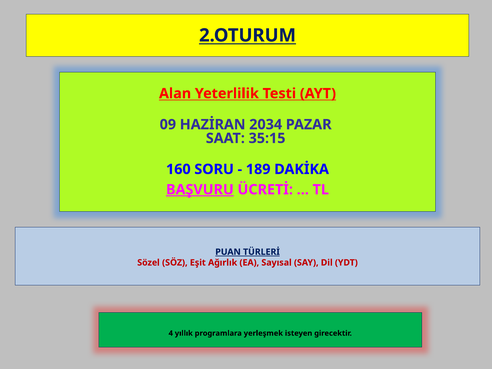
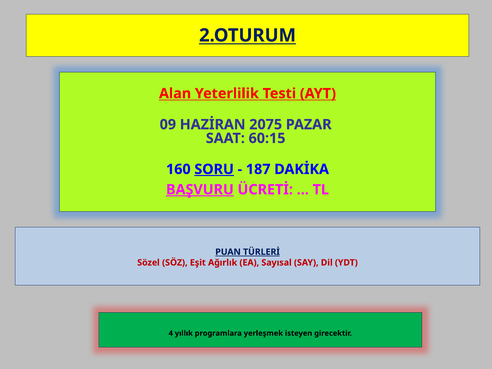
2034: 2034 -> 2075
35:15: 35:15 -> 60:15
SORU underline: none -> present
189: 189 -> 187
